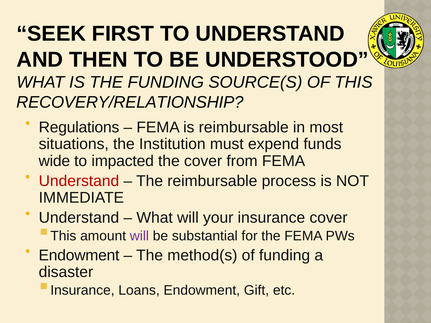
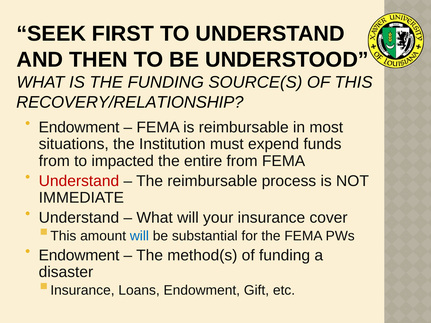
Regulations at (79, 127): Regulations -> Endowment
wide at (54, 161): wide -> from
the cover: cover -> entire
will at (139, 236) colour: purple -> blue
